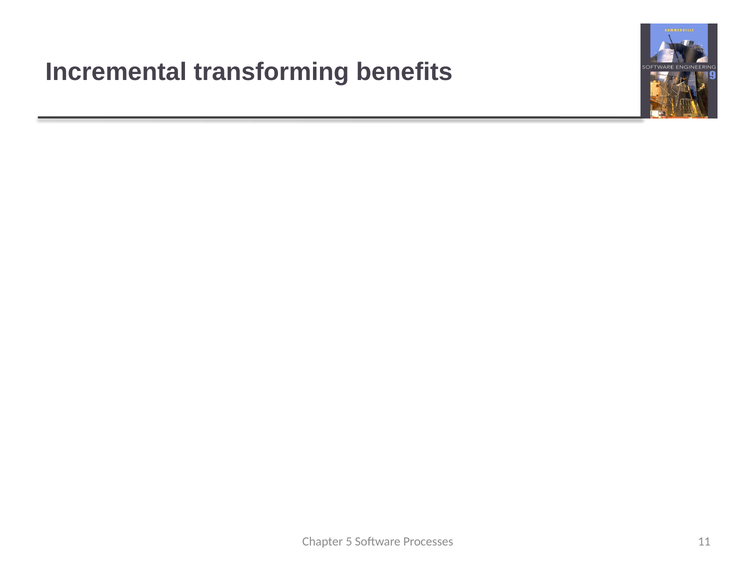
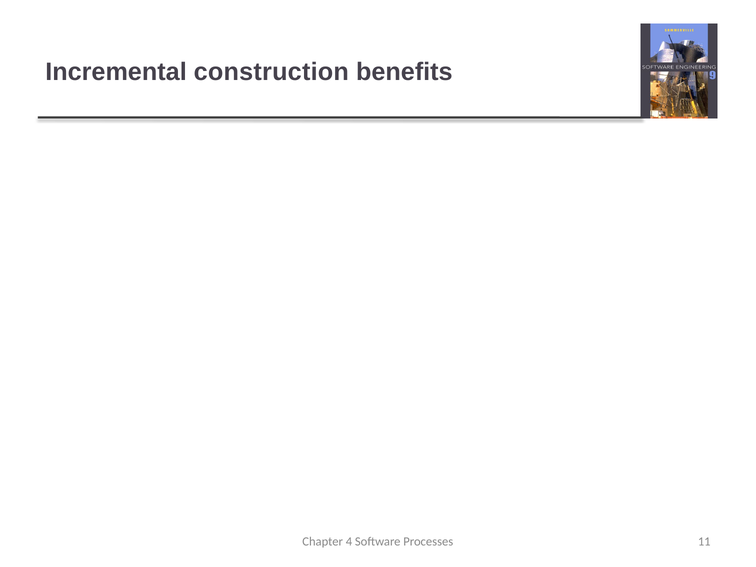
transforming: transforming -> construction
5: 5 -> 4
